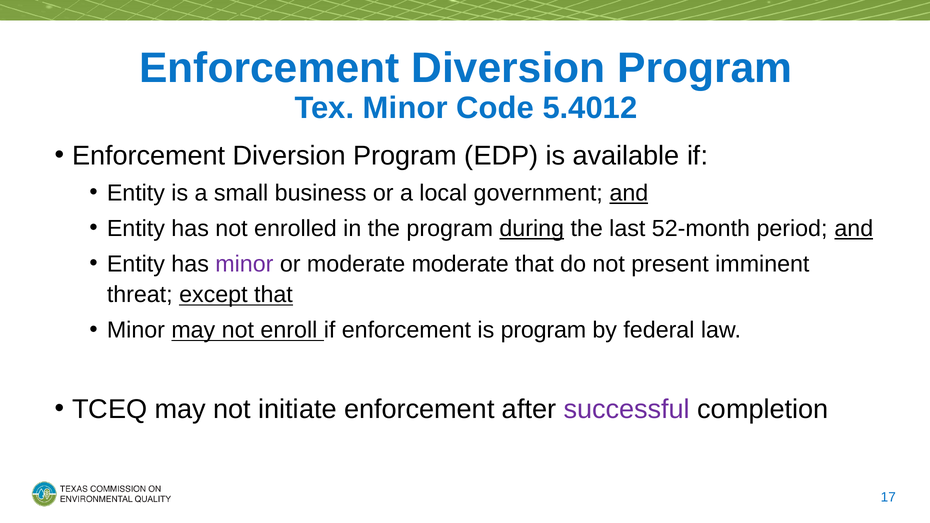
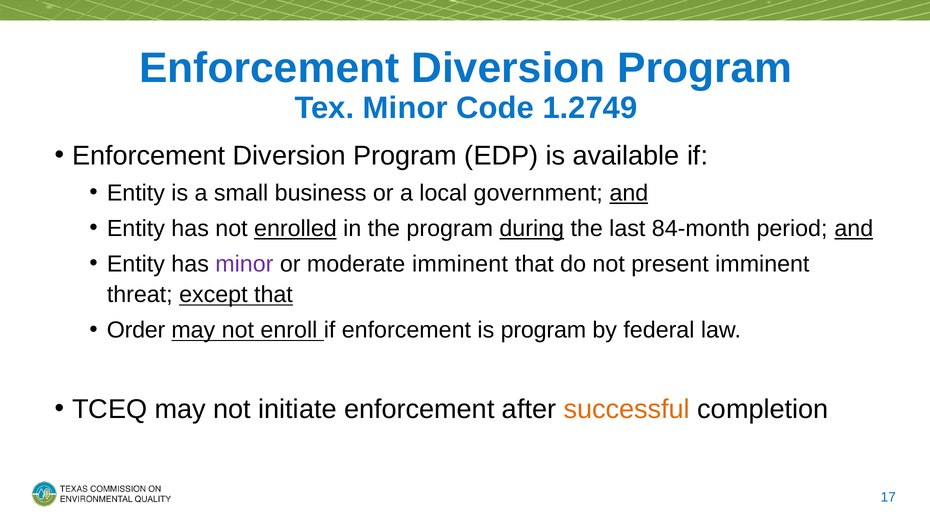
5.4012: 5.4012 -> 1.2749
enrolled underline: none -> present
52-month: 52-month -> 84-month
moderate moderate: moderate -> imminent
Minor at (136, 330): Minor -> Order
successful colour: purple -> orange
